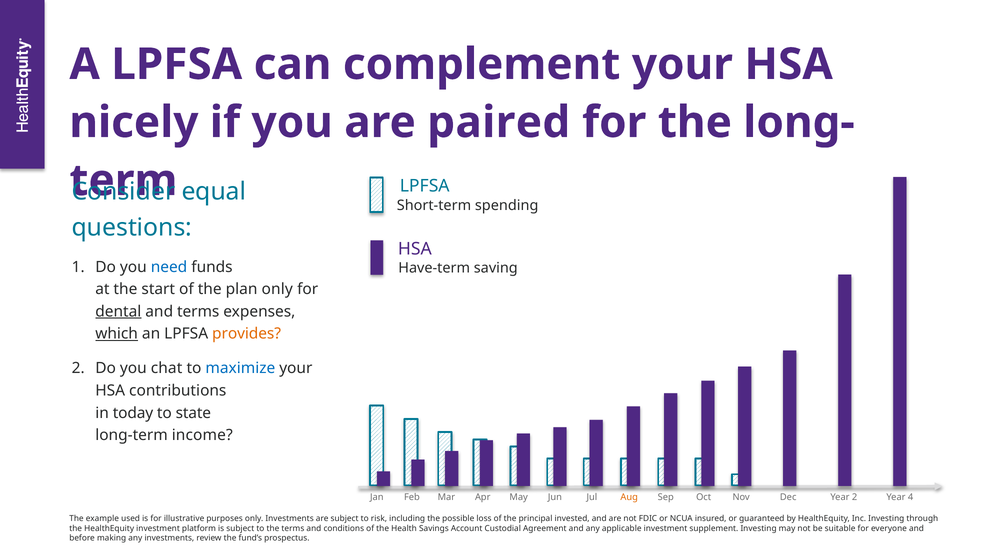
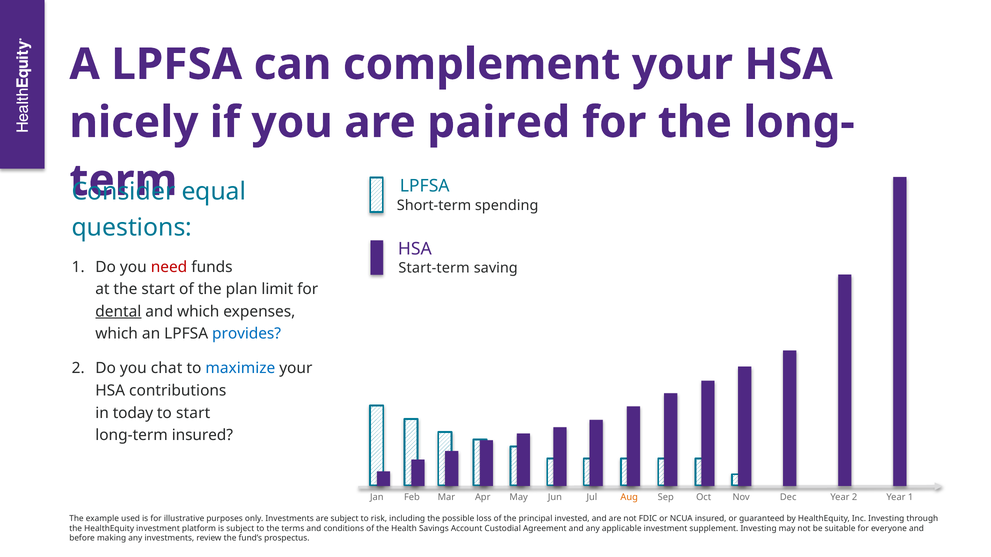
need colour: blue -> red
Have-term: Have-term -> Start-term
plan only: only -> limit
and terms: terms -> which
which at (117, 334) underline: present -> none
provides colour: orange -> blue
to state: state -> start
long-term income: income -> insured
Year 4: 4 -> 1
